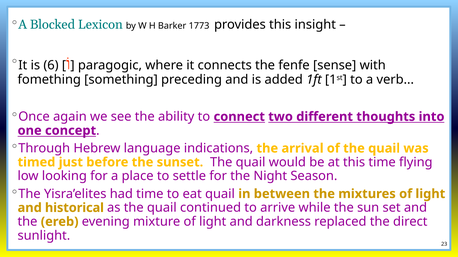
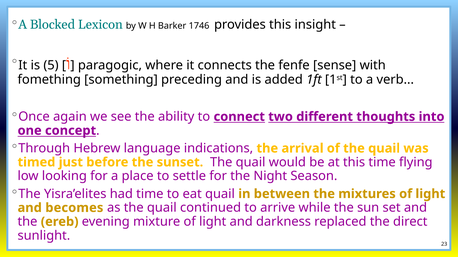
1773: 1773 -> 1746
6: 6 -> 5
historical: historical -> becomes
